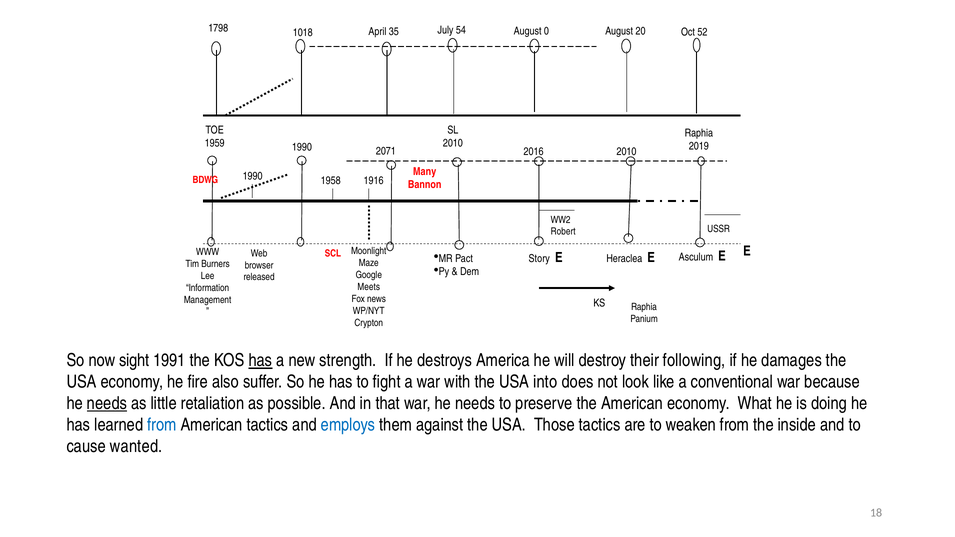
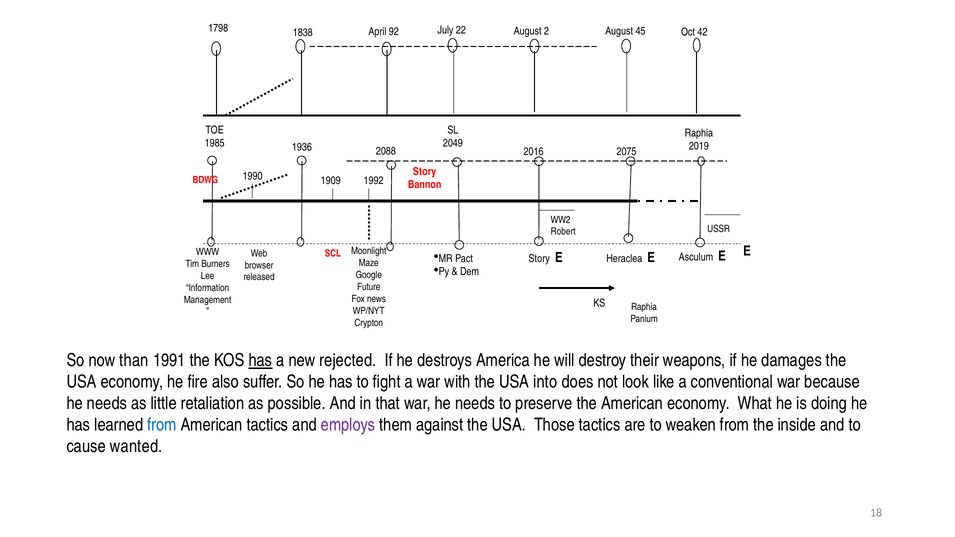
1018: 1018 -> 1838
35: 35 -> 92
54: 54 -> 22
0: 0 -> 2
20: 20 -> 45
52: 52 -> 42
1959: 1959 -> 1985
2010 at (453, 143): 2010 -> 2049
1990 at (302, 147): 1990 -> 1936
2071: 2071 -> 2088
2016 2010: 2010 -> 2075
Many at (425, 171): Many -> Story
1958: 1958 -> 1909
1916: 1916 -> 1992
Meets: Meets -> Future
sight: sight -> than
strength: strength -> rejected
following: following -> weapons
needs at (107, 404) underline: present -> none
employs colour: blue -> purple
